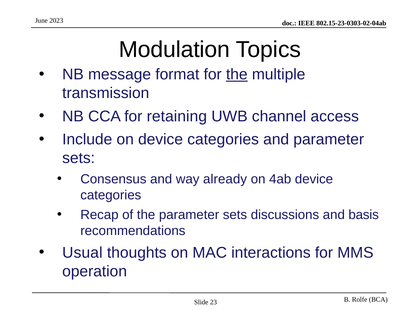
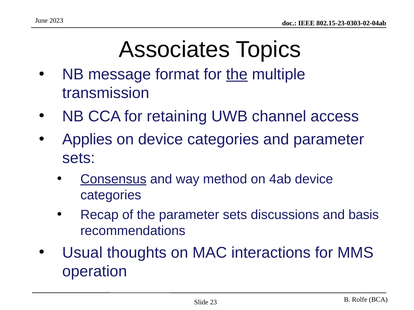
Modulation: Modulation -> Associates
Include: Include -> Applies
Consensus underline: none -> present
already: already -> method
